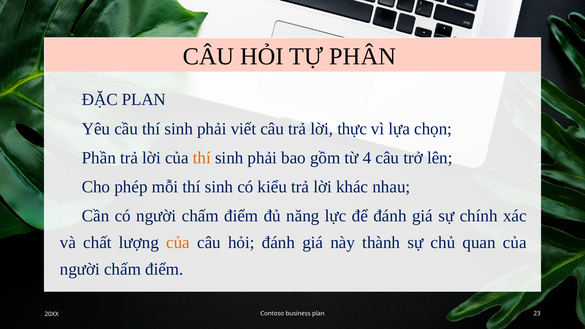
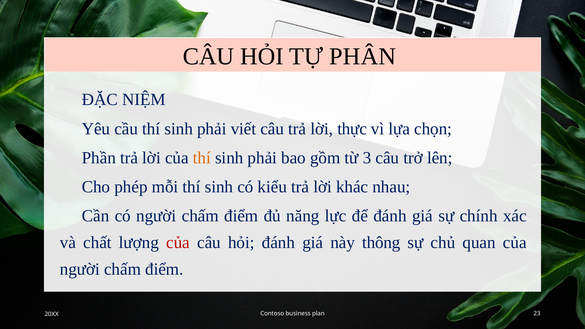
ĐẶC PLAN: PLAN -> NIỆM
4: 4 -> 3
của at (178, 243) colour: orange -> red
thành: thành -> thông
